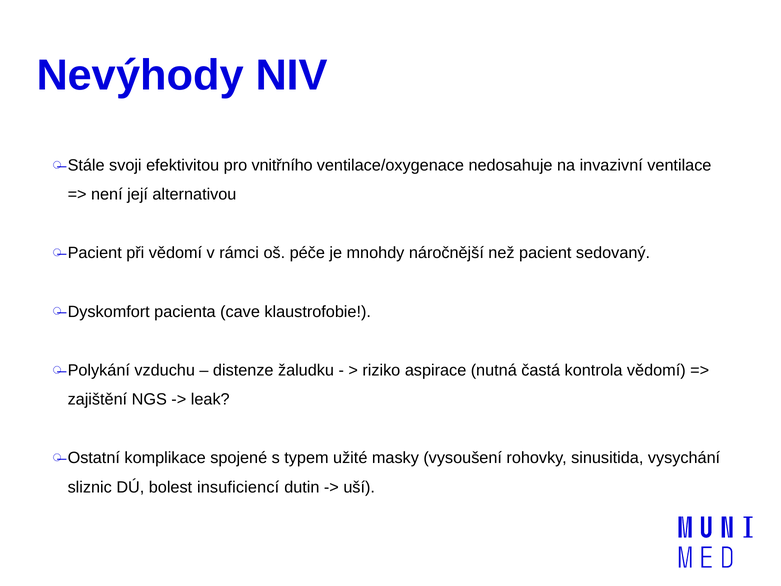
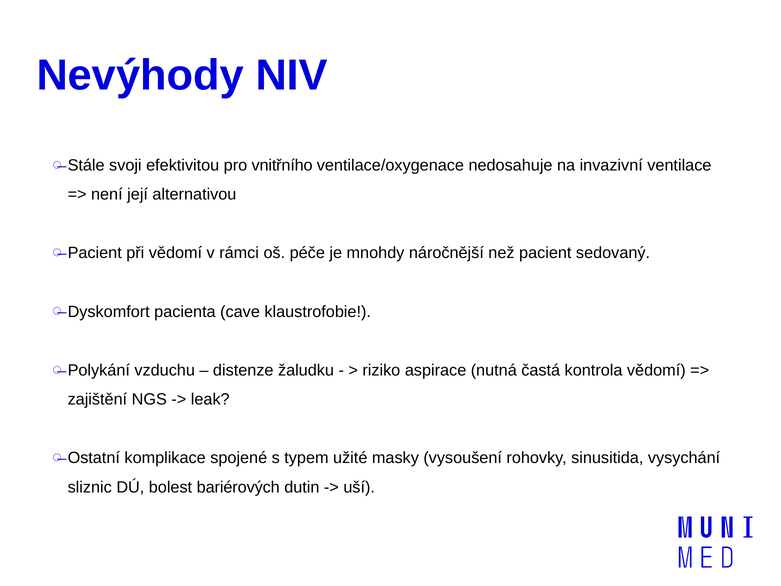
insuficiencí: insuficiencí -> bariérových
